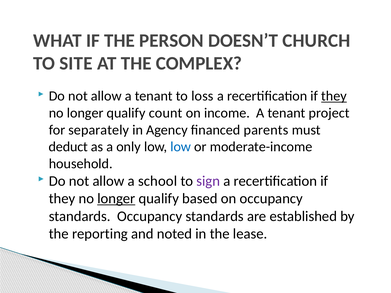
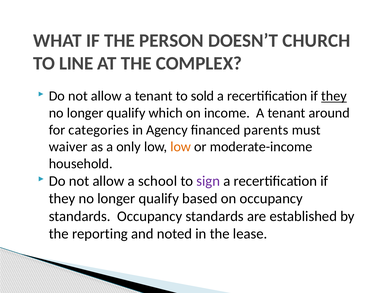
SITE: SITE -> LINE
loss: loss -> sold
count: count -> which
project: project -> around
separately: separately -> categories
deduct: deduct -> waiver
low at (181, 147) colour: blue -> orange
longer at (116, 199) underline: present -> none
